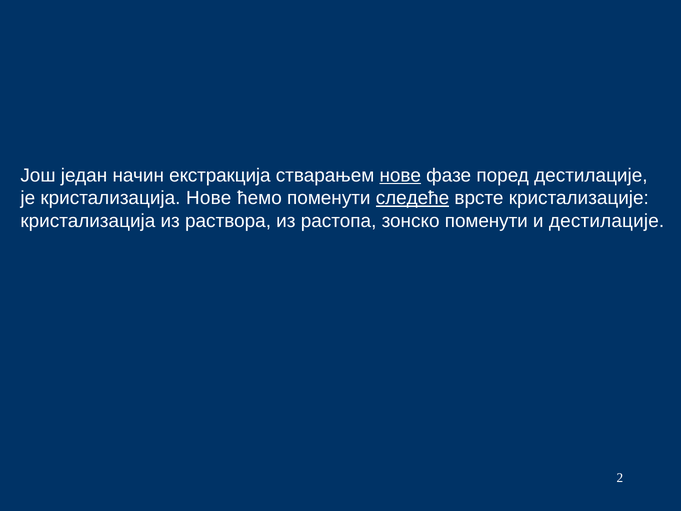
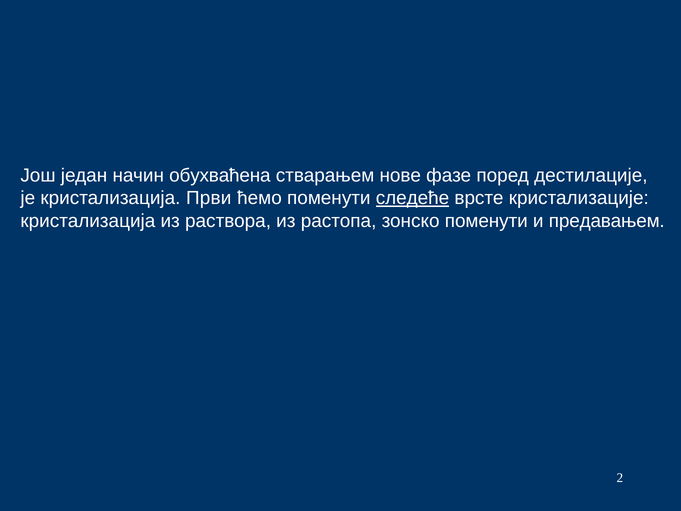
екстракција: екстракција -> обухваћена
нове at (400, 175) underline: present -> none
кристализација Нове: Нове -> Први
и дестилације: дестилације -> предавањем
